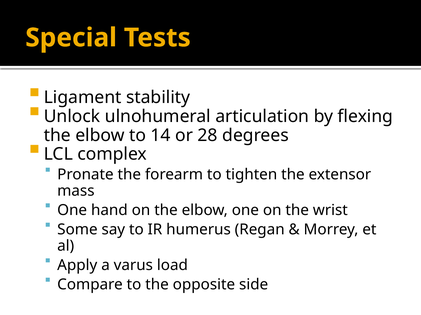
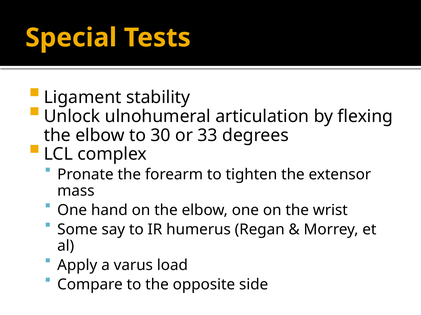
14: 14 -> 30
28: 28 -> 33
